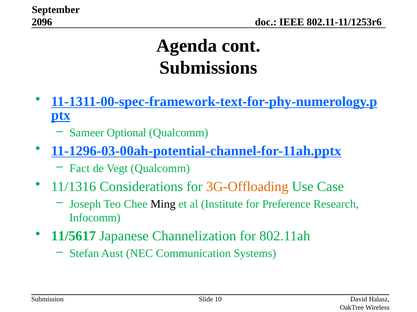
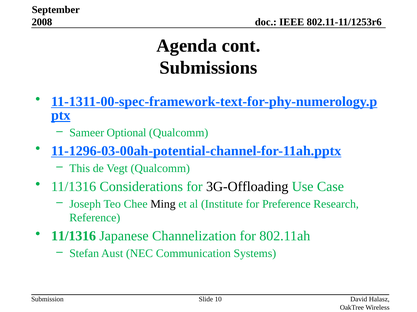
2096: 2096 -> 2008
Fact: Fact -> This
3G-Offloading colour: orange -> black
Infocomm: Infocomm -> Reference
11/5617 at (74, 237): 11/5617 -> 11/1316
